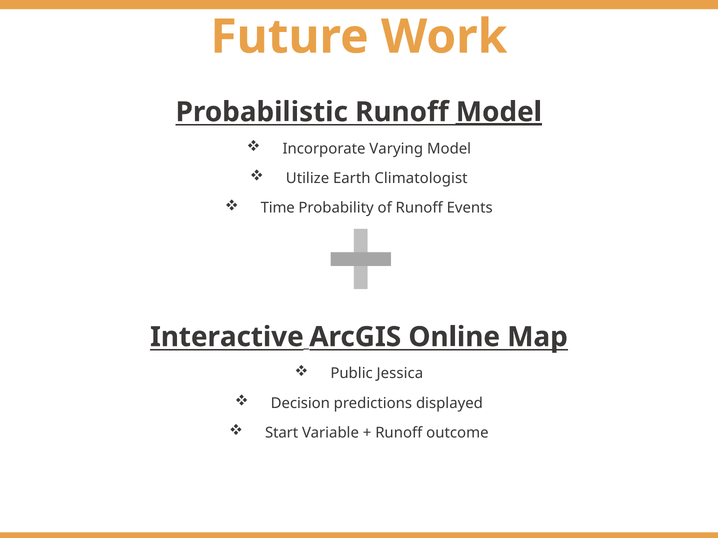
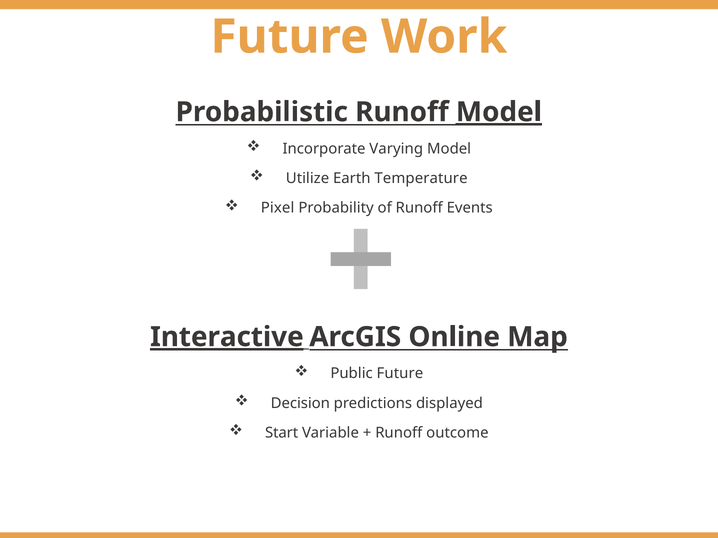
Climatologist: Climatologist -> Temperature
Time: Time -> Pixel
Interactive underline: none -> present
Public Jessica: Jessica -> Future
